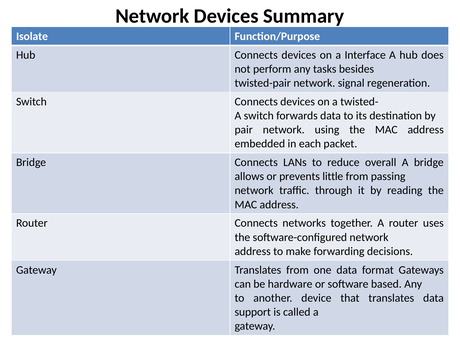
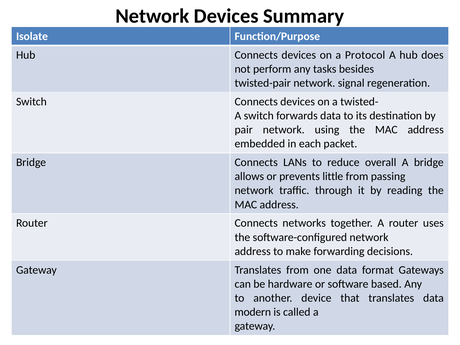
Interface: Interface -> Protocol
support: support -> modern
